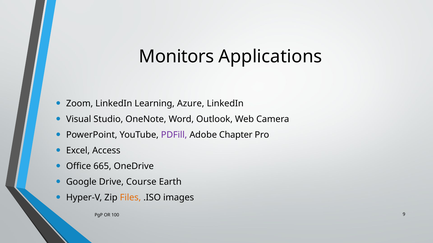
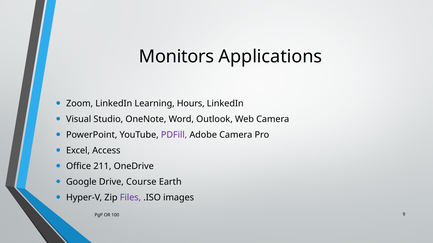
Azure: Azure -> Hours
Adobe Chapter: Chapter -> Camera
665: 665 -> 211
Files colour: orange -> purple
